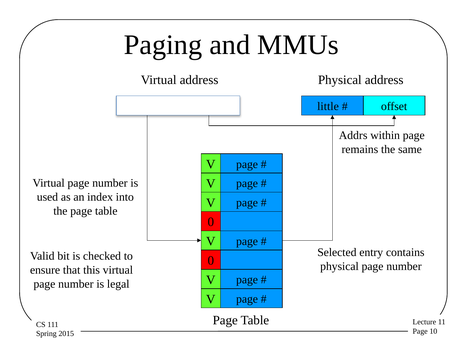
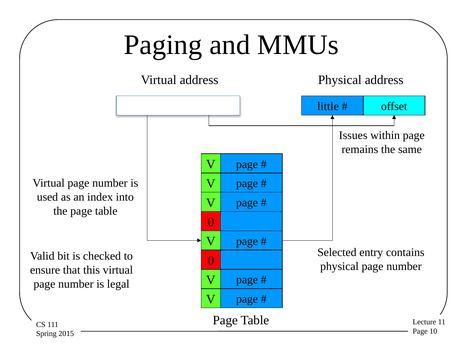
Addrs: Addrs -> Issues
